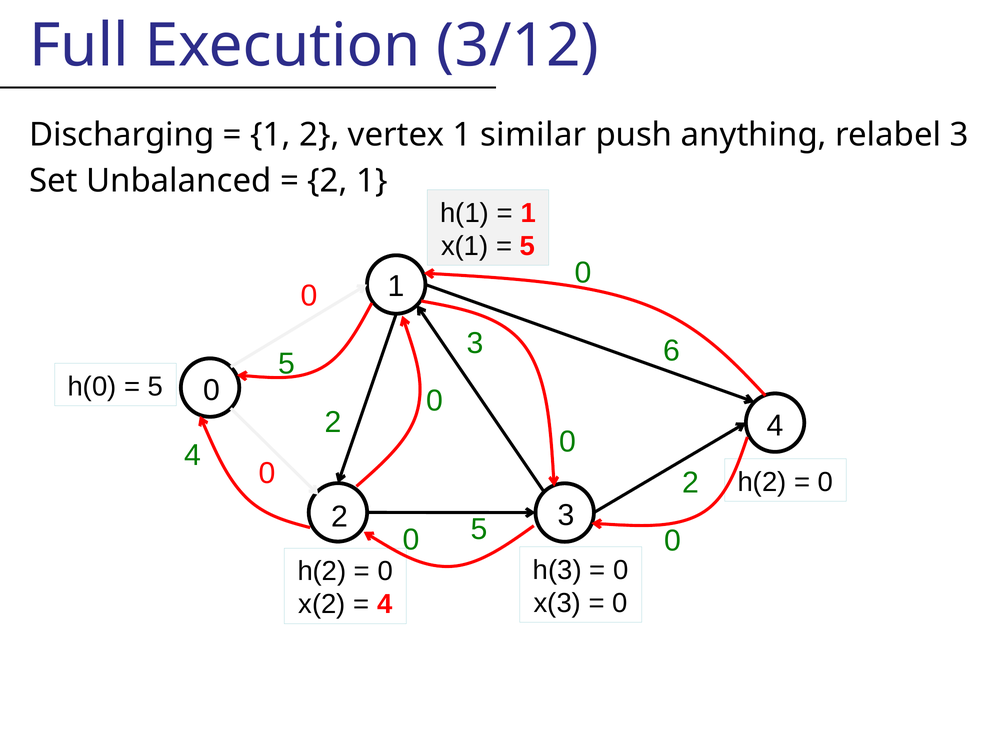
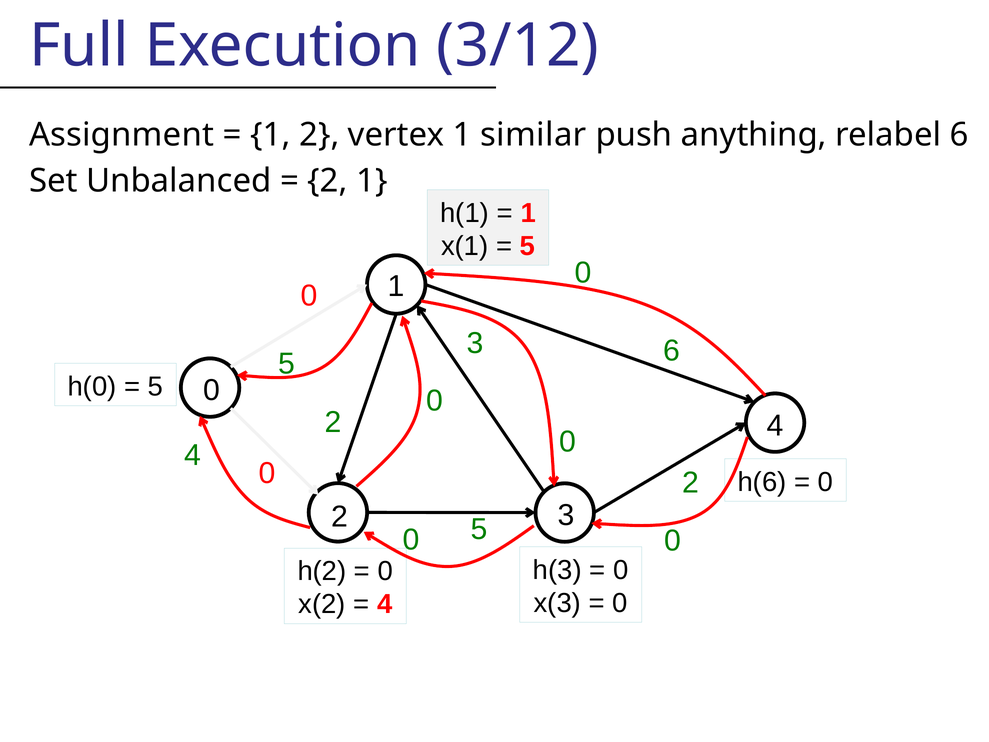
Discharging: Discharging -> Assignment
relabel 3: 3 -> 6
h(2 at (762, 482): h(2 -> h(6
